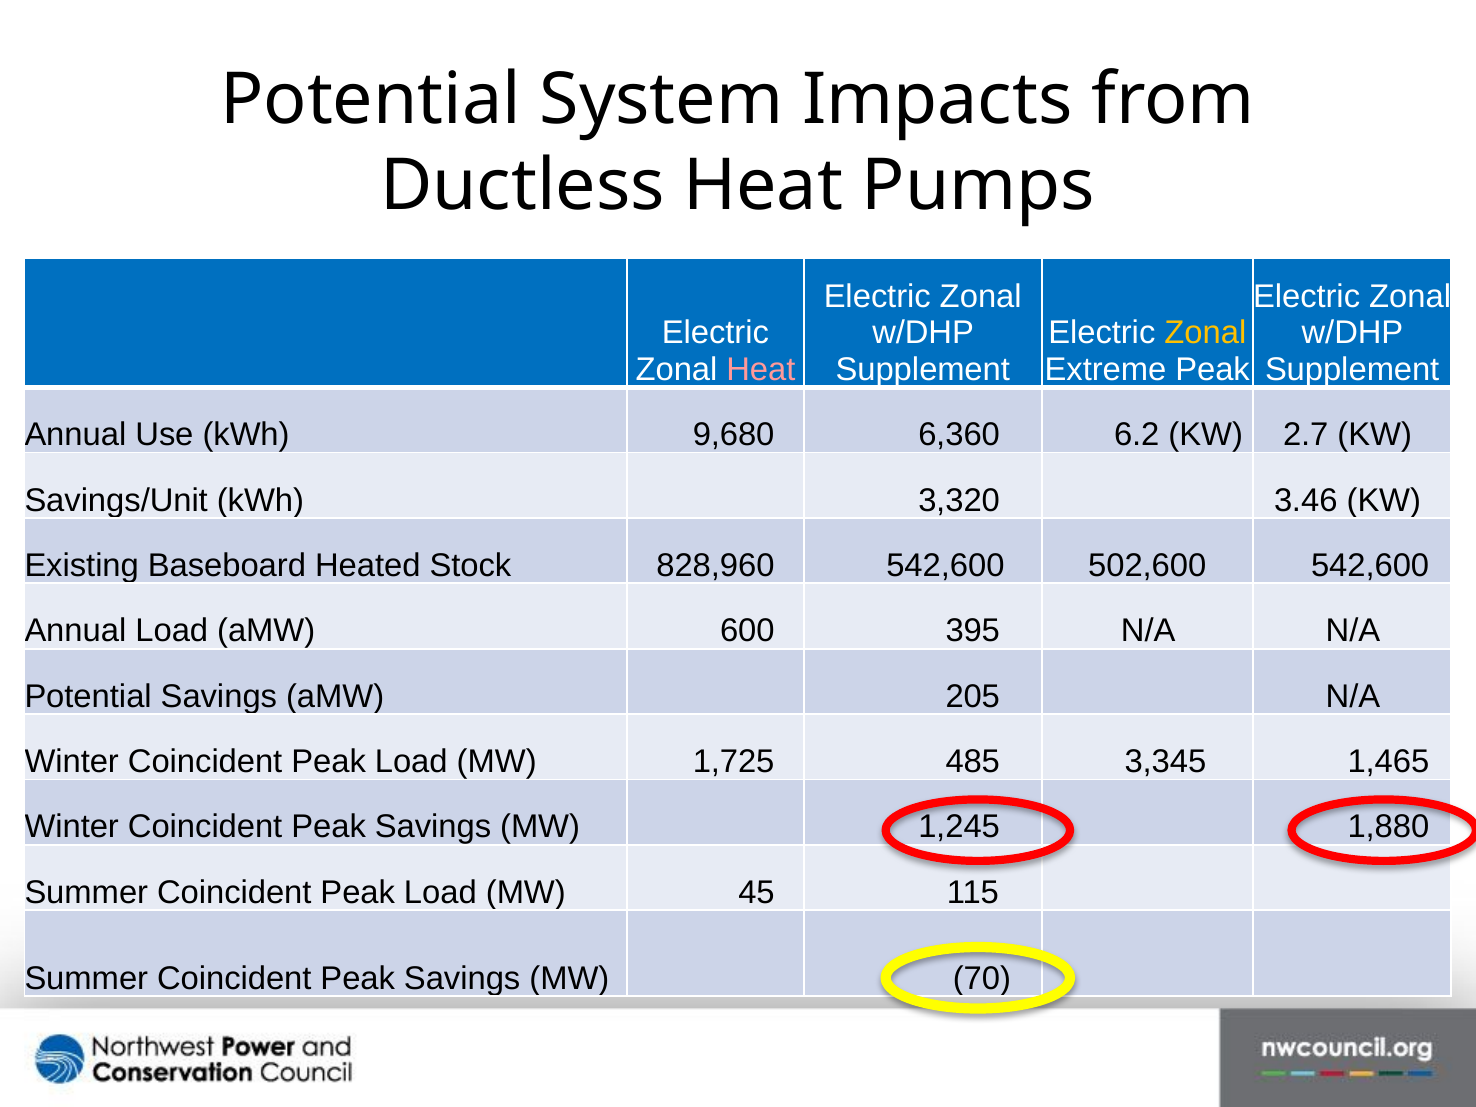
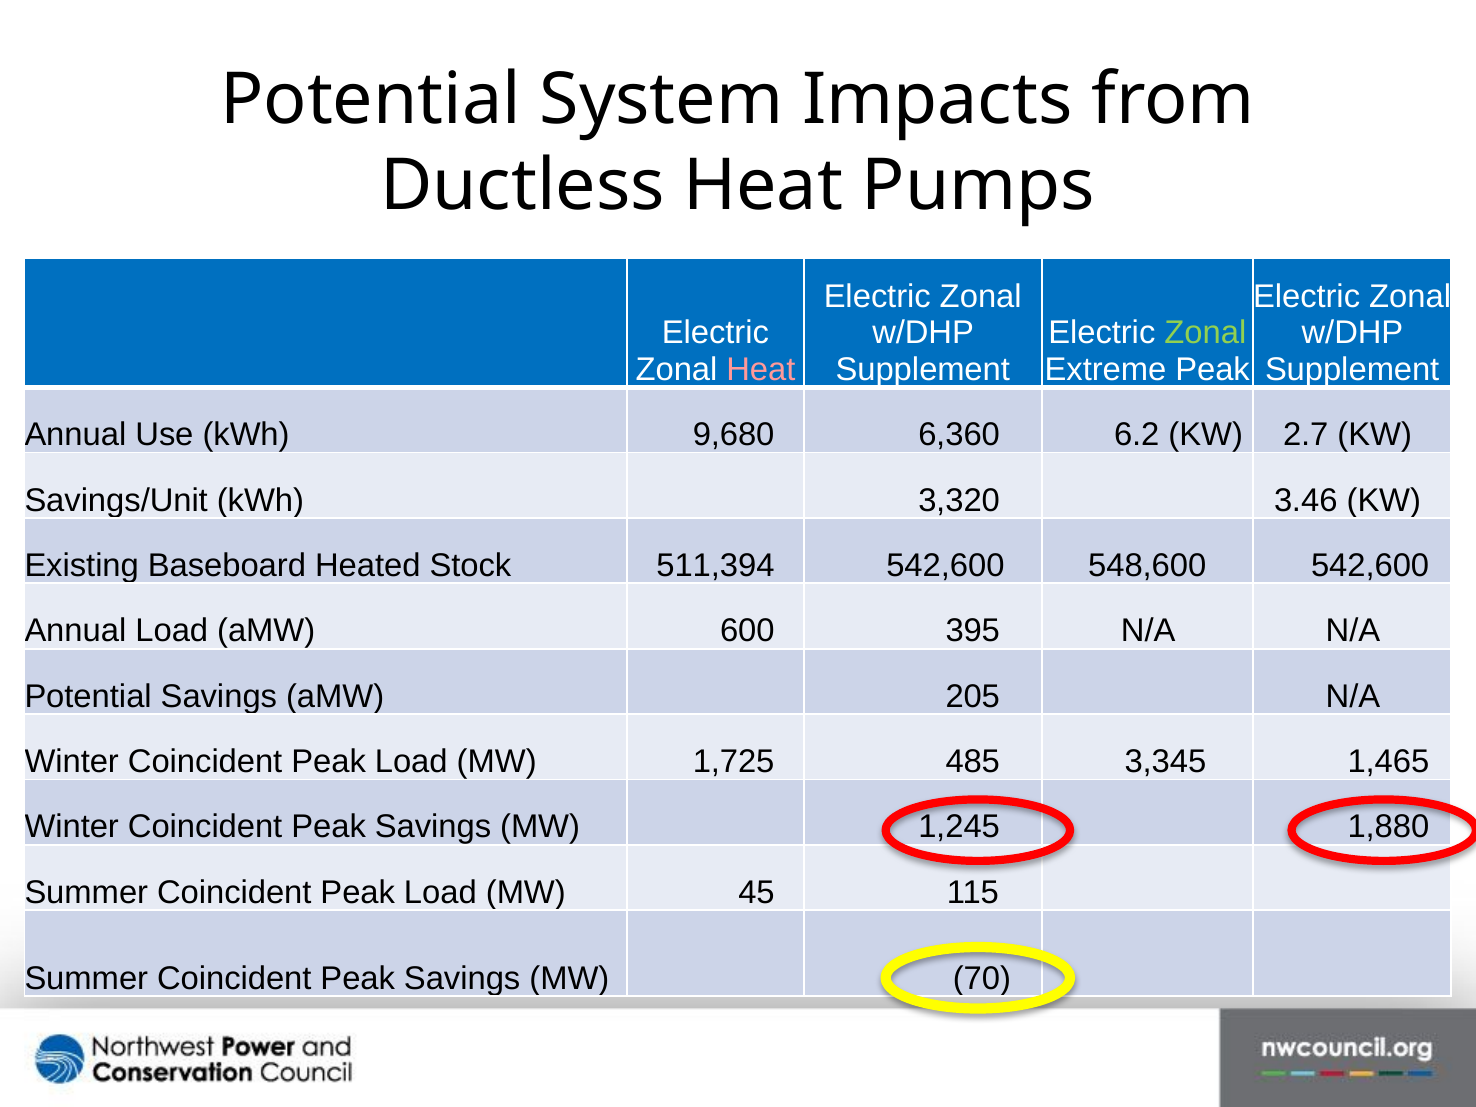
Zonal at (1205, 333) colour: yellow -> light green
828,960: 828,960 -> 511,394
502,600: 502,600 -> 548,600
